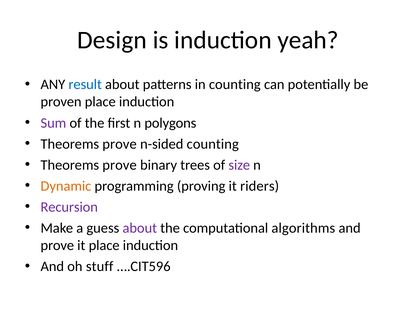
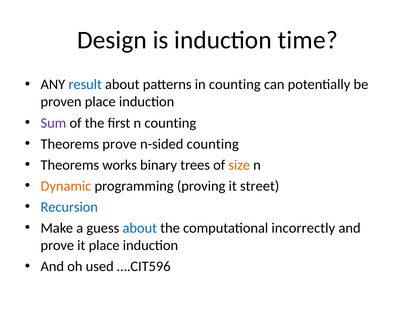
yeah: yeah -> time
n polygons: polygons -> counting
prove at (120, 165): prove -> works
size colour: purple -> orange
riders: riders -> street
Recursion colour: purple -> blue
about at (140, 228) colour: purple -> blue
algorithms: algorithms -> incorrectly
stuff: stuff -> used
